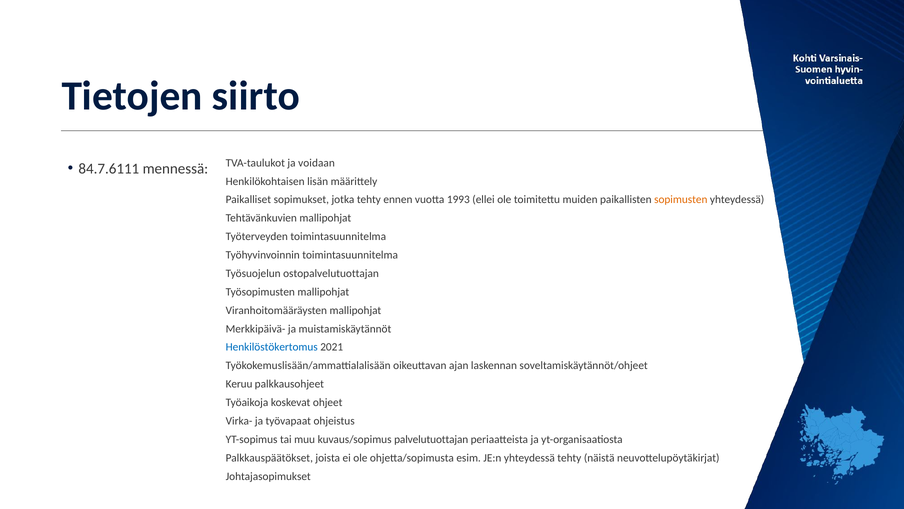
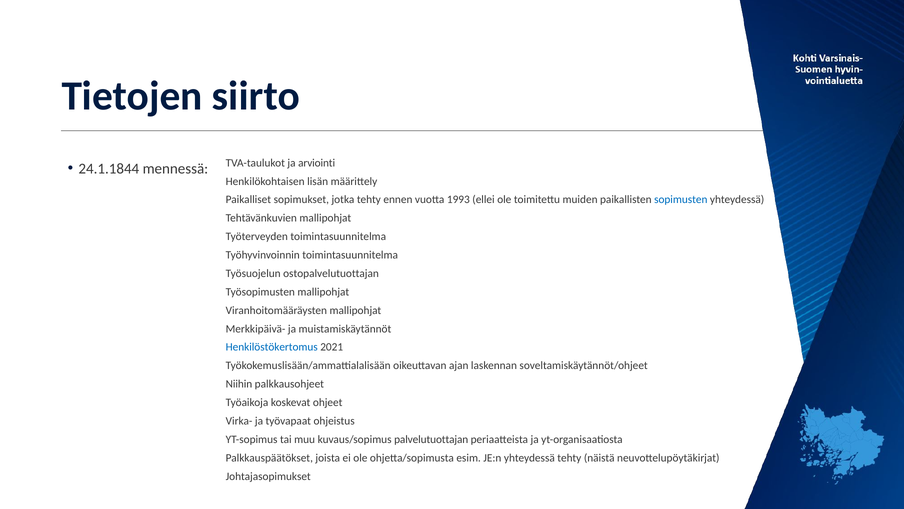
84.7.6111: 84.7.6111 -> 24.1.1844
voidaan: voidaan -> arviointi
sopimusten colour: orange -> blue
Keruu: Keruu -> Niihin
